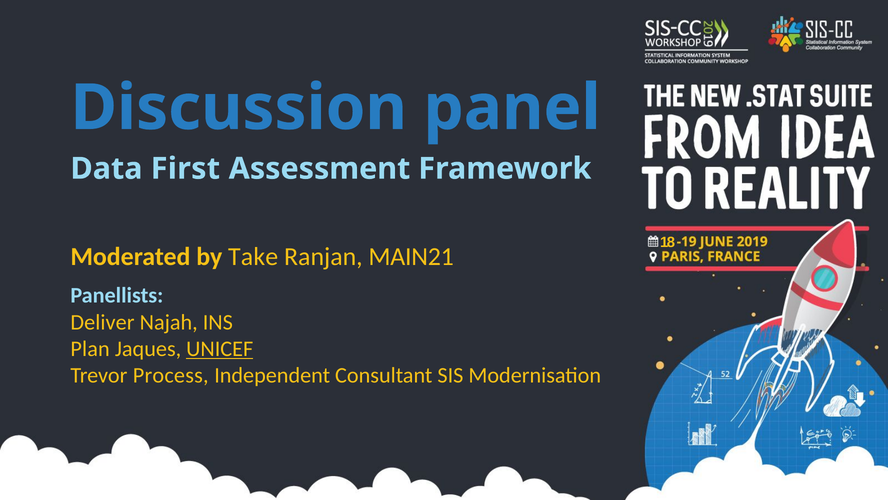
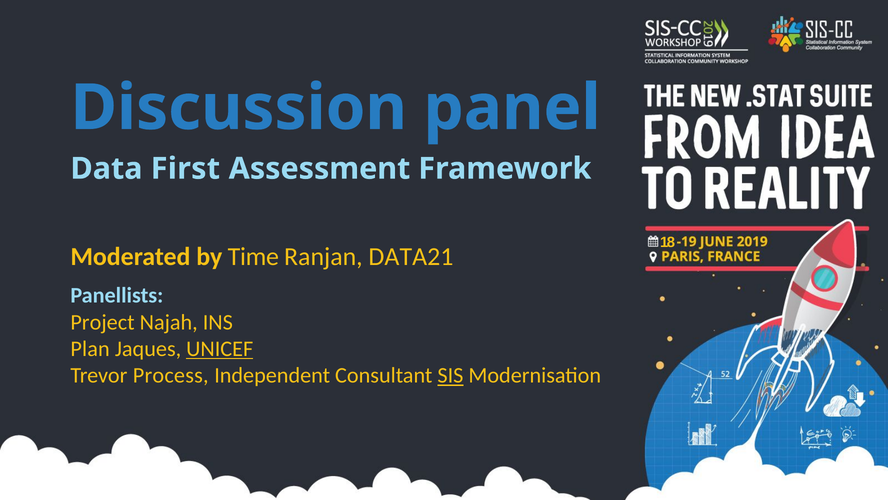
Take: Take -> Time
MAIN21: MAIN21 -> DATA21
Deliver: Deliver -> Project
SIS underline: none -> present
